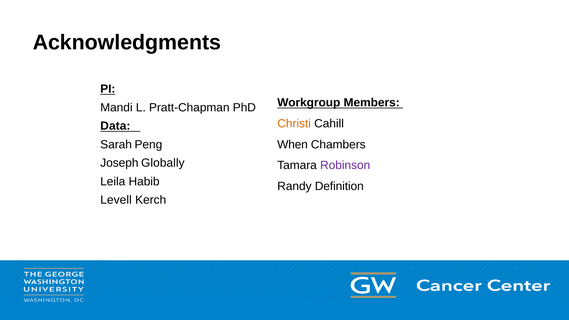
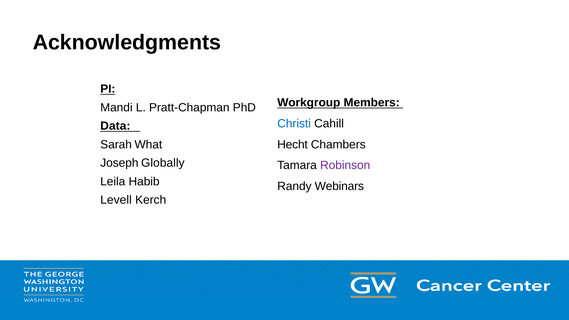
Christi colour: orange -> blue
Peng: Peng -> What
When: When -> Hecht
Definition: Definition -> Webinars
